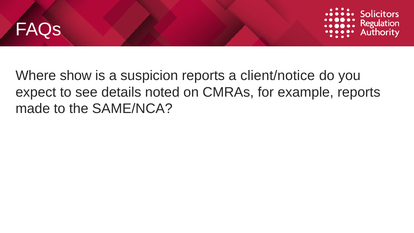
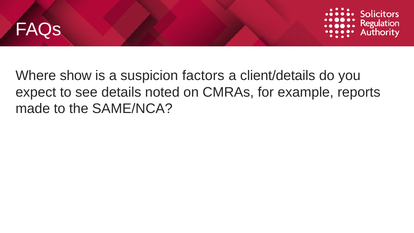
suspicion reports: reports -> factors
client/notice: client/notice -> client/details
